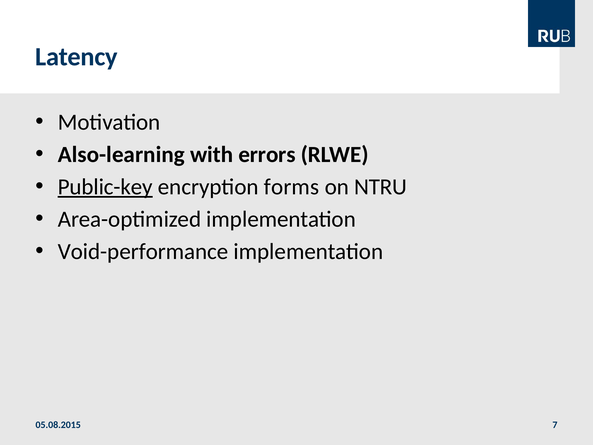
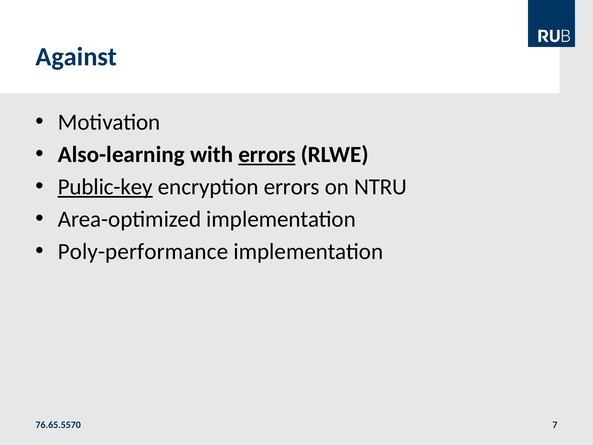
Latency: Latency -> Against
errors at (267, 155) underline: none -> present
encryption forms: forms -> errors
Void-performance: Void-performance -> Poly-performance
05.08.2015: 05.08.2015 -> 76.65.5570
